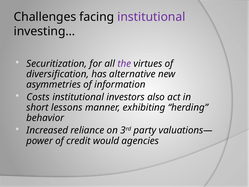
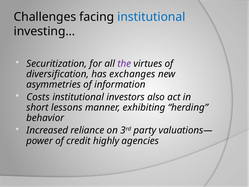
institutional at (151, 17) colour: purple -> blue
alternative: alternative -> exchanges
would: would -> highly
